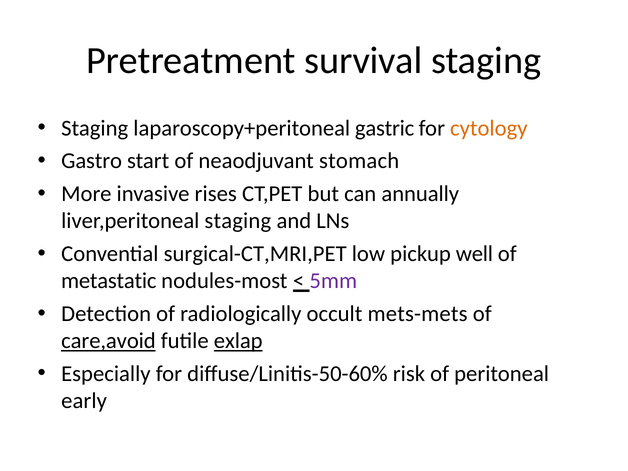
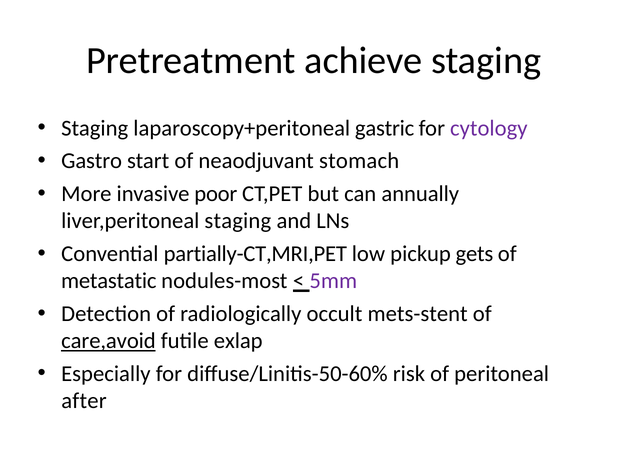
survival: survival -> achieve
cytology colour: orange -> purple
rises: rises -> poor
surgical-CT,MRI,PET: surgical-CT,MRI,PET -> partially-CT,MRI,PET
well: well -> gets
mets-mets: mets-mets -> mets-stent
exlap underline: present -> none
early: early -> after
